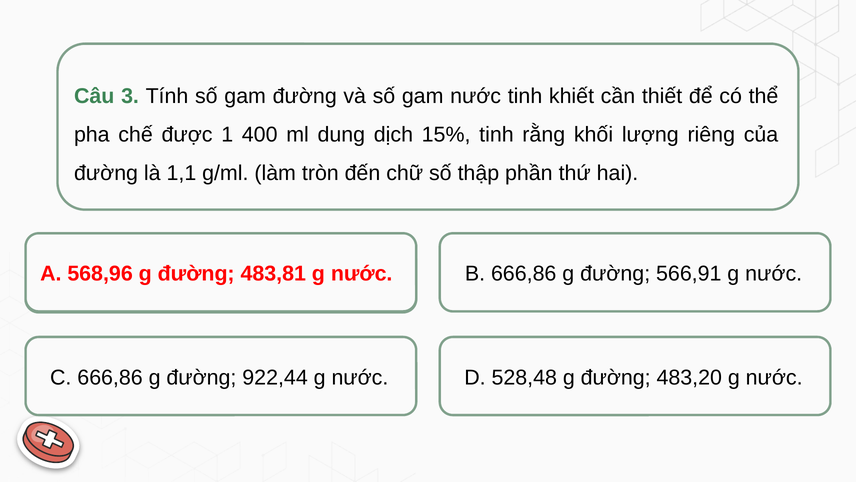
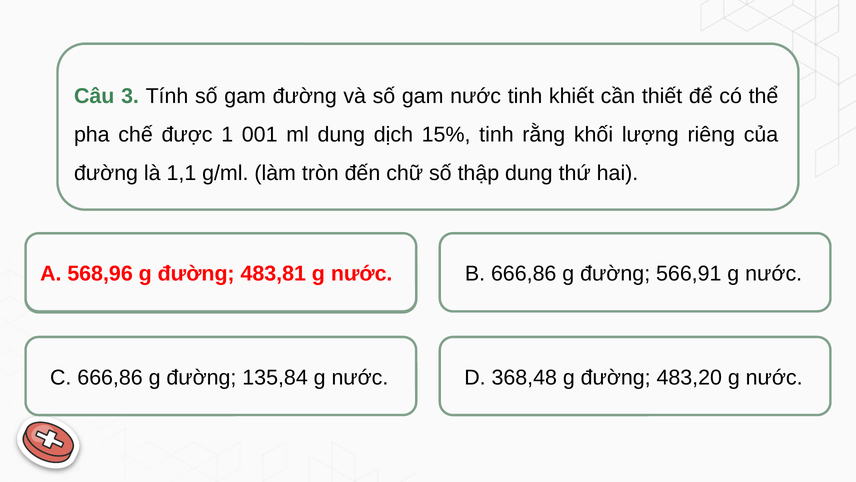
400: 400 -> 001
thập phần: phần -> dung
922,44: 922,44 -> 135,84
528,48: 528,48 -> 368,48
